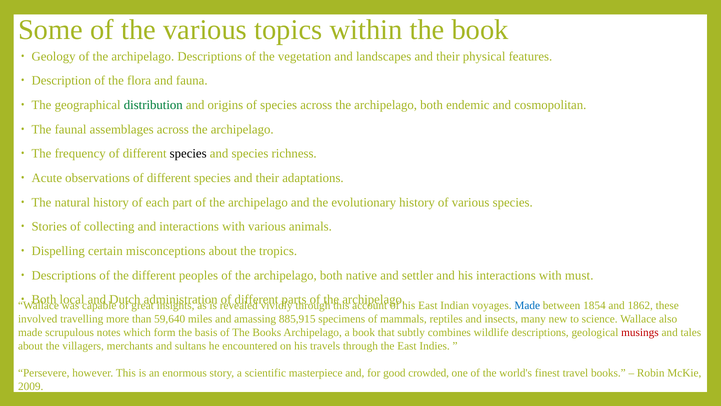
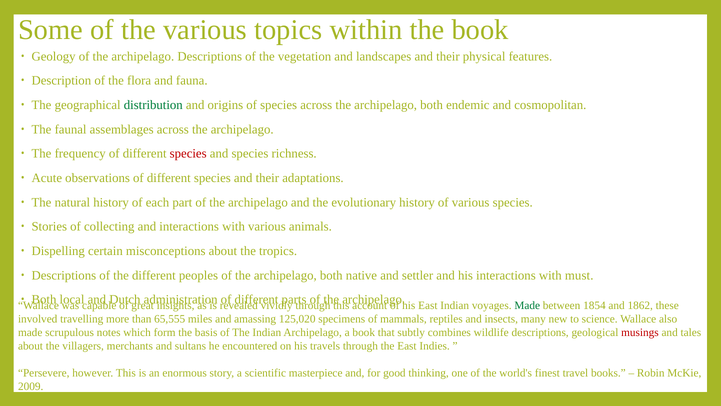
species at (188, 153) colour: black -> red
Made at (527, 305) colour: blue -> green
59,640: 59,640 -> 65,555
885,915: 885,915 -> 125,020
The Books: Books -> Indian
crowded: crowded -> thinking
